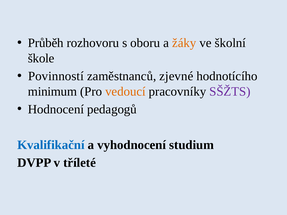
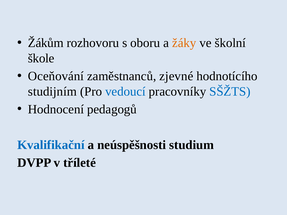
Průběh: Průběh -> Žákům
Povinností: Povinností -> Oceňování
minimum: minimum -> studijním
vedoucí colour: orange -> blue
SŠŽTS colour: purple -> blue
vyhodnocení: vyhodnocení -> neúspěšnosti
